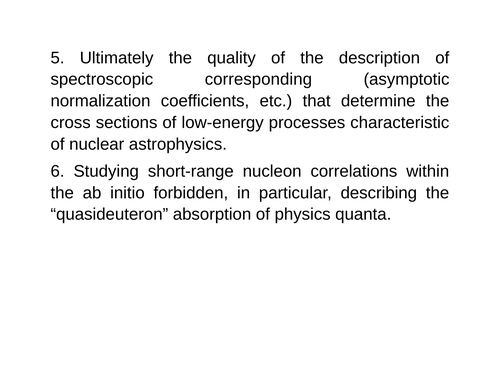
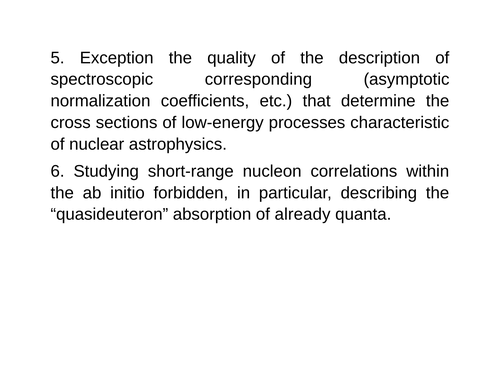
Ultimately: Ultimately -> Exception
physics: physics -> already
